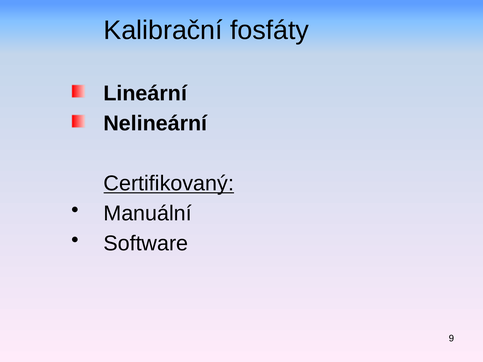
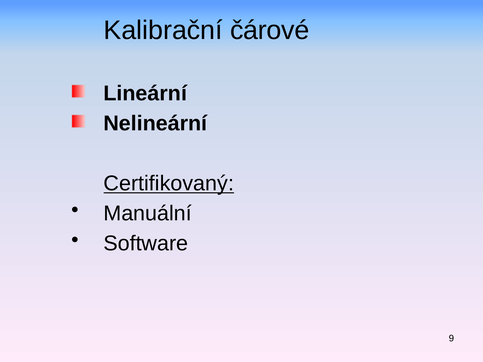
fosfáty: fosfáty -> čárové
